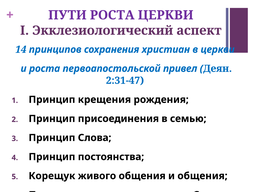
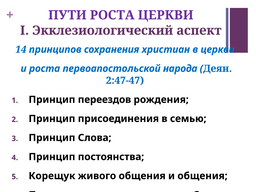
привел: привел -> народа
2:31-47: 2:31-47 -> 2:47-47
крещения: крещения -> переездов
